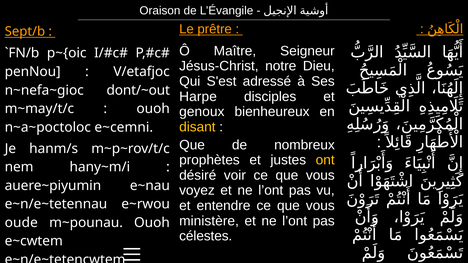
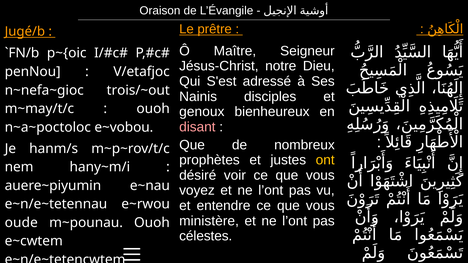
Sept/b: Sept/b -> Jugé/b
dont/~out: dont/~out -> trois/~out
Harpe: Harpe -> Nainis
disant colour: yellow -> pink
e~cemni: e~cemni -> e~vobou
